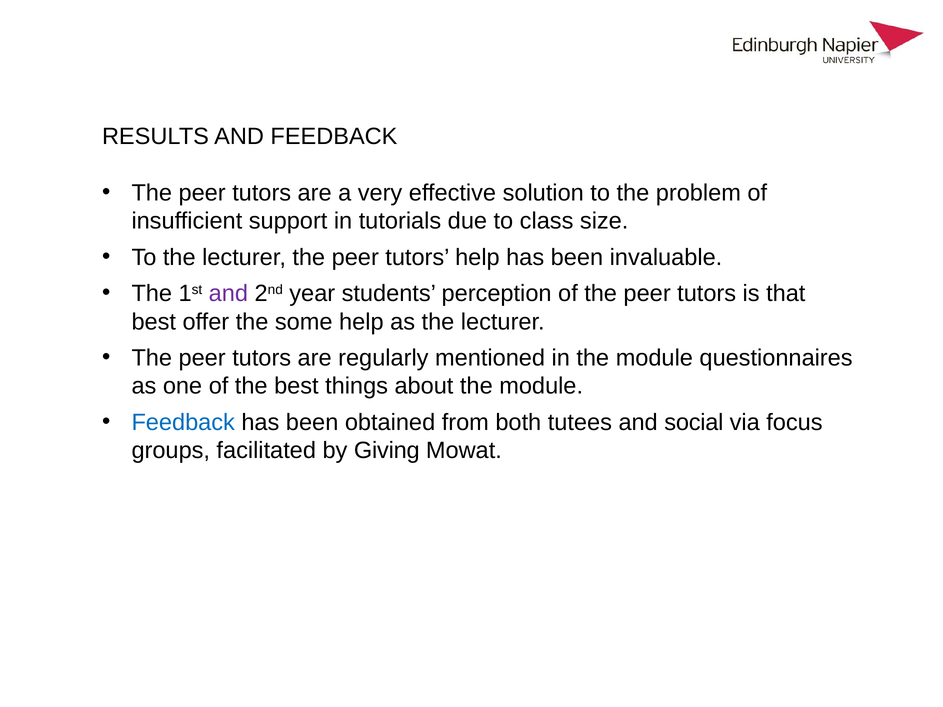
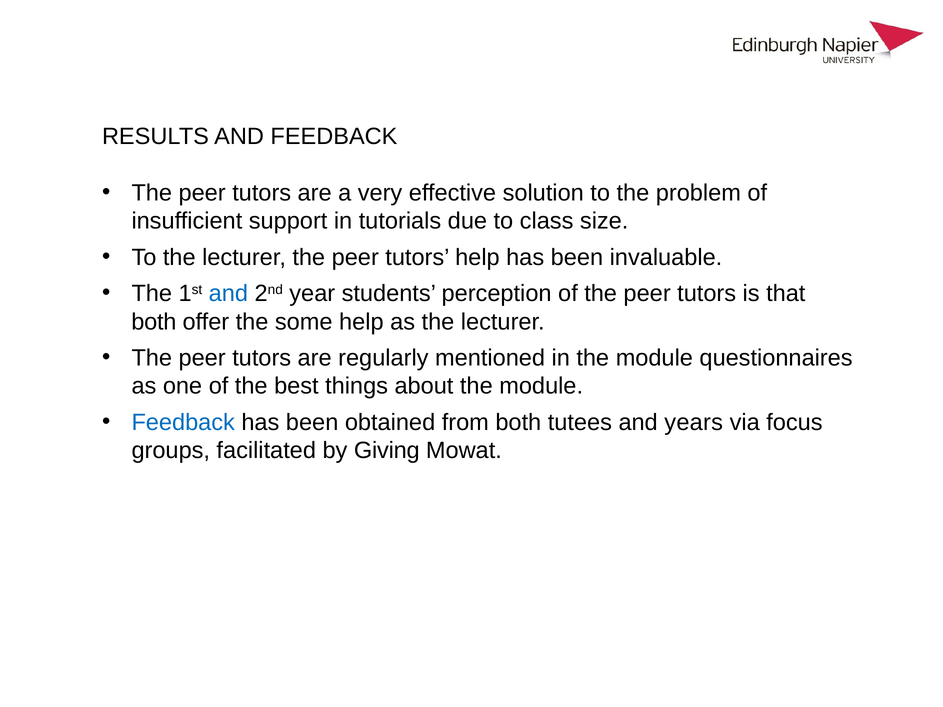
and at (228, 294) colour: purple -> blue
best at (154, 322): best -> both
social: social -> years
